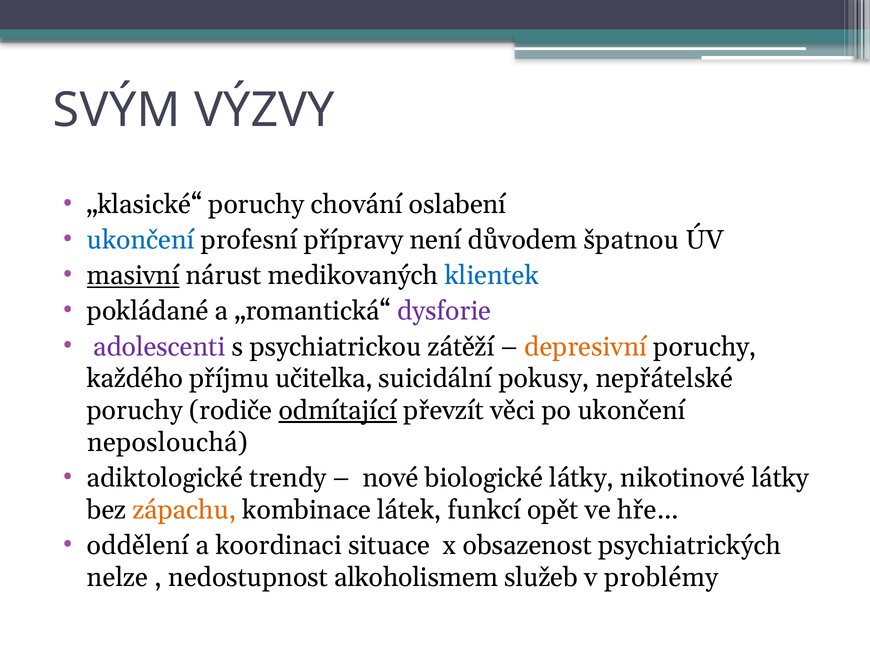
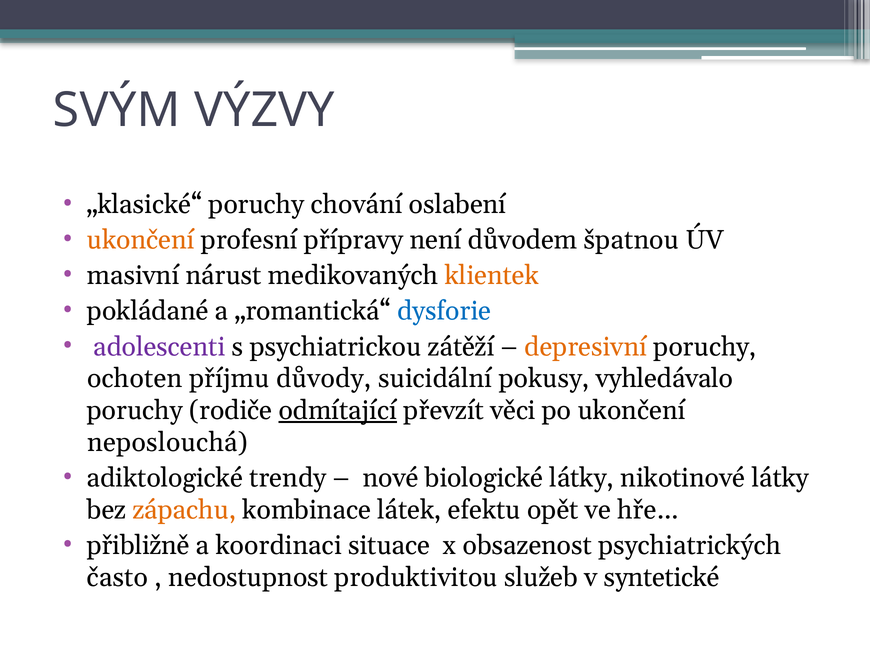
ukončení at (141, 240) colour: blue -> orange
masivní underline: present -> none
klientek colour: blue -> orange
dysforie colour: purple -> blue
každého: každého -> ochoten
učitelka: učitelka -> důvody
nepřátelské: nepřátelské -> vyhledávalo
funkcí: funkcí -> efektu
oddělení: oddělení -> přibližně
nelze: nelze -> často
alkoholismem: alkoholismem -> produktivitou
problémy: problémy -> syntetické
